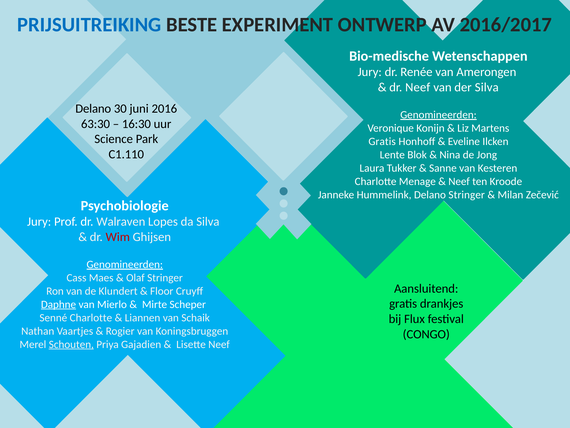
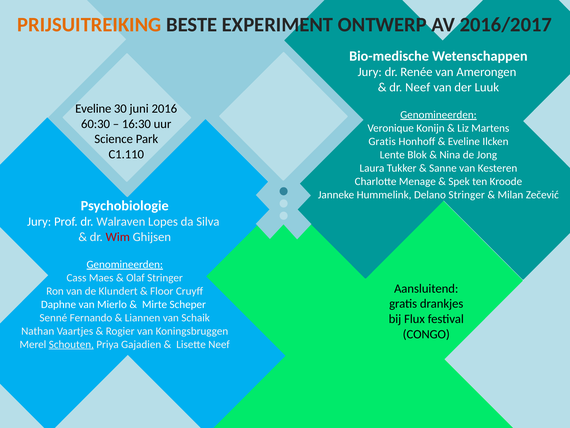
PRIJSUITREIKING colour: blue -> orange
der Silva: Silva -> Luuk
Delano at (93, 109): Delano -> Eveline
63:30: 63:30 -> 60:30
Neef at (459, 181): Neef -> Spek
Daphne underline: present -> none
Senné Charlotte: Charlotte -> Fernando
